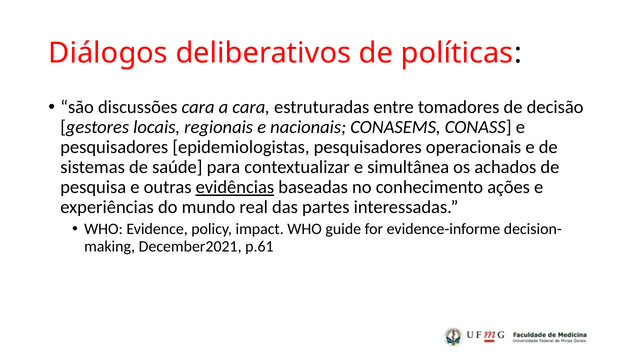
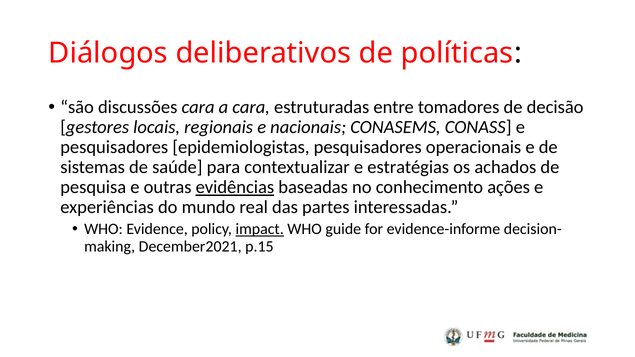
simultânea: simultânea -> estratégias
impact underline: none -> present
p.61: p.61 -> p.15
